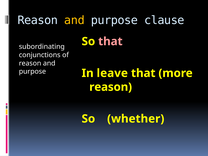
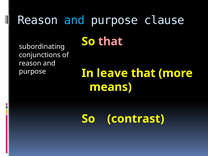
and at (74, 20) colour: yellow -> light blue
reason at (111, 87): reason -> means
whether: whether -> contrast
